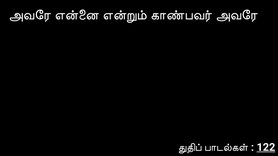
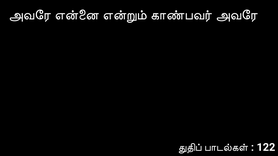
122 underline: present -> none
